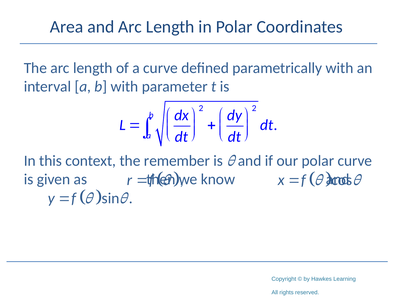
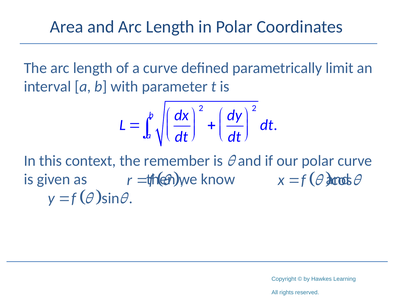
parametrically with: with -> limit
